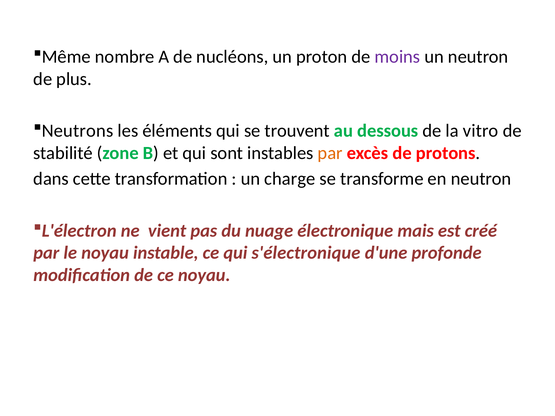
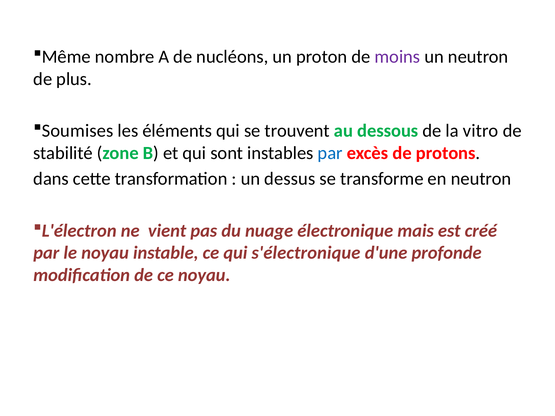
Neutrons: Neutrons -> Soumises
par at (330, 153) colour: orange -> blue
charge: charge -> dessus
